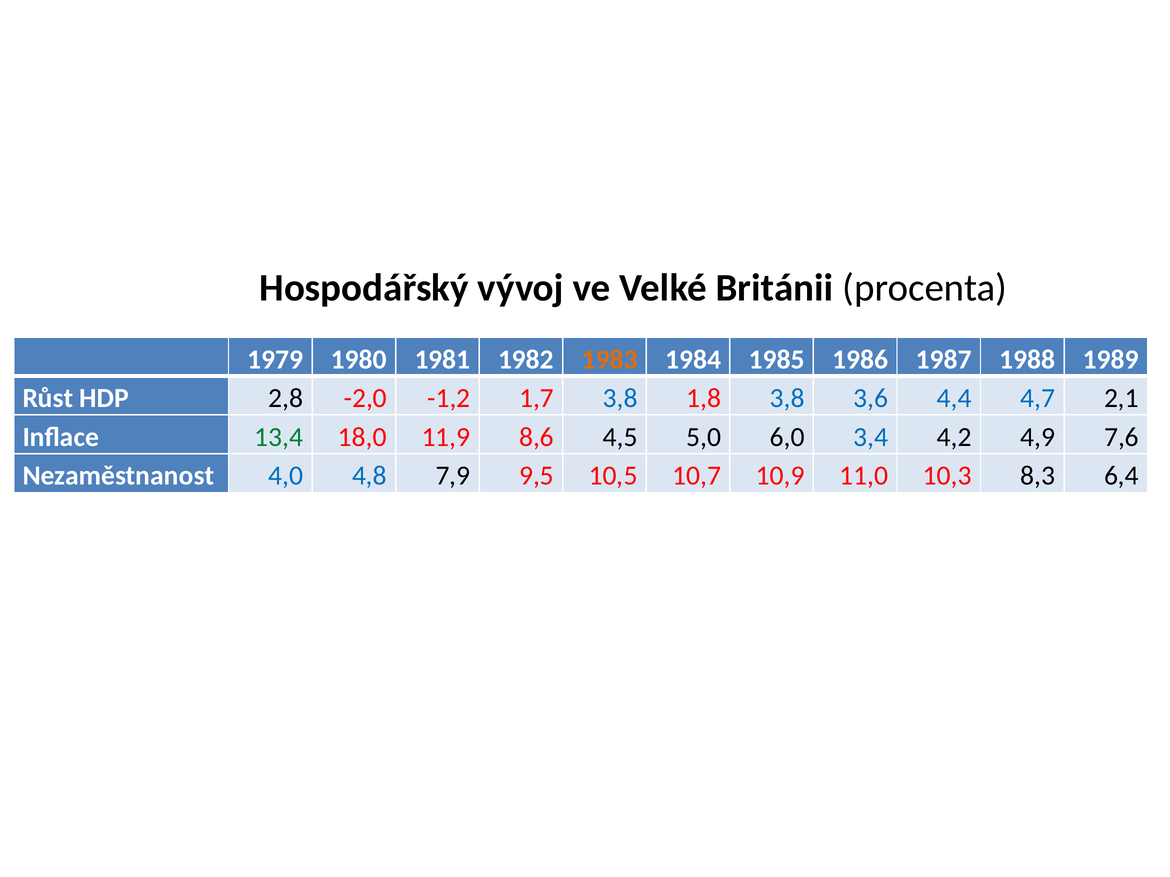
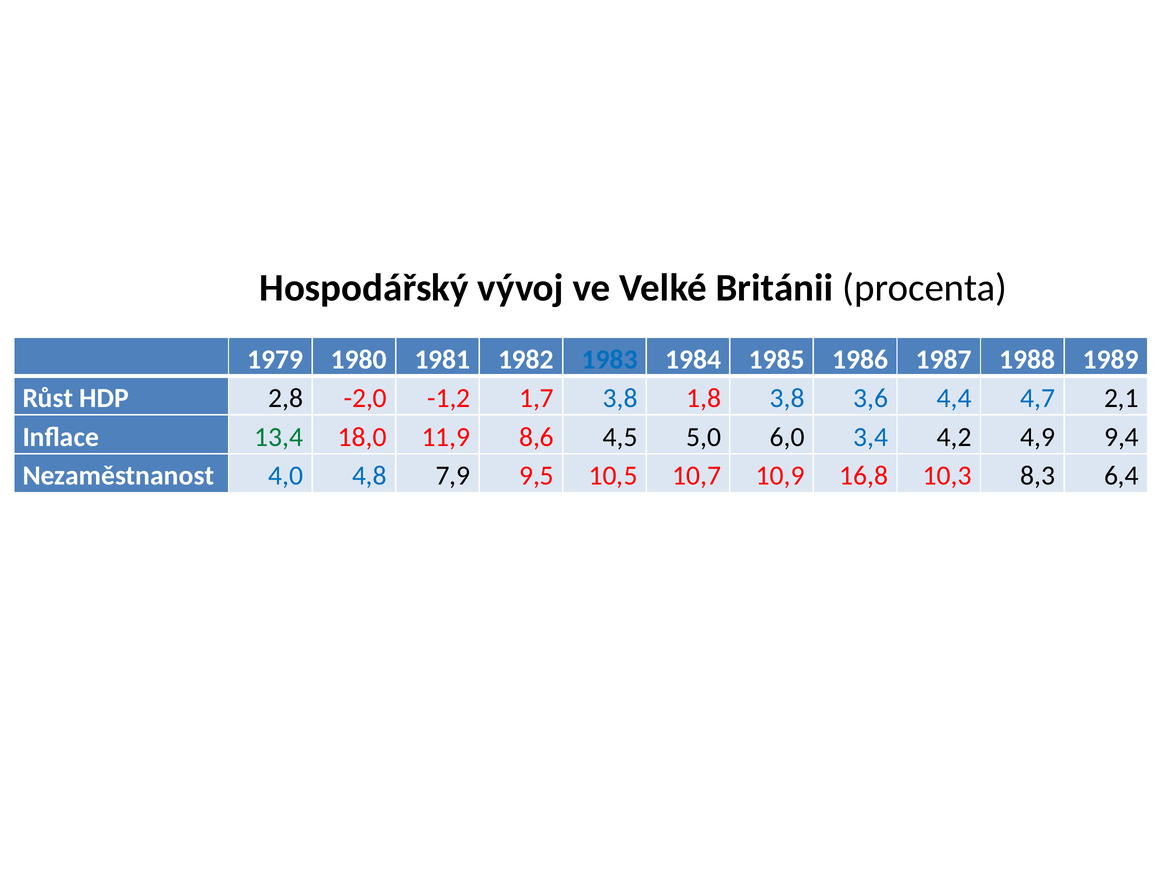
1983 colour: orange -> blue
7,6: 7,6 -> 9,4
11,0: 11,0 -> 16,8
